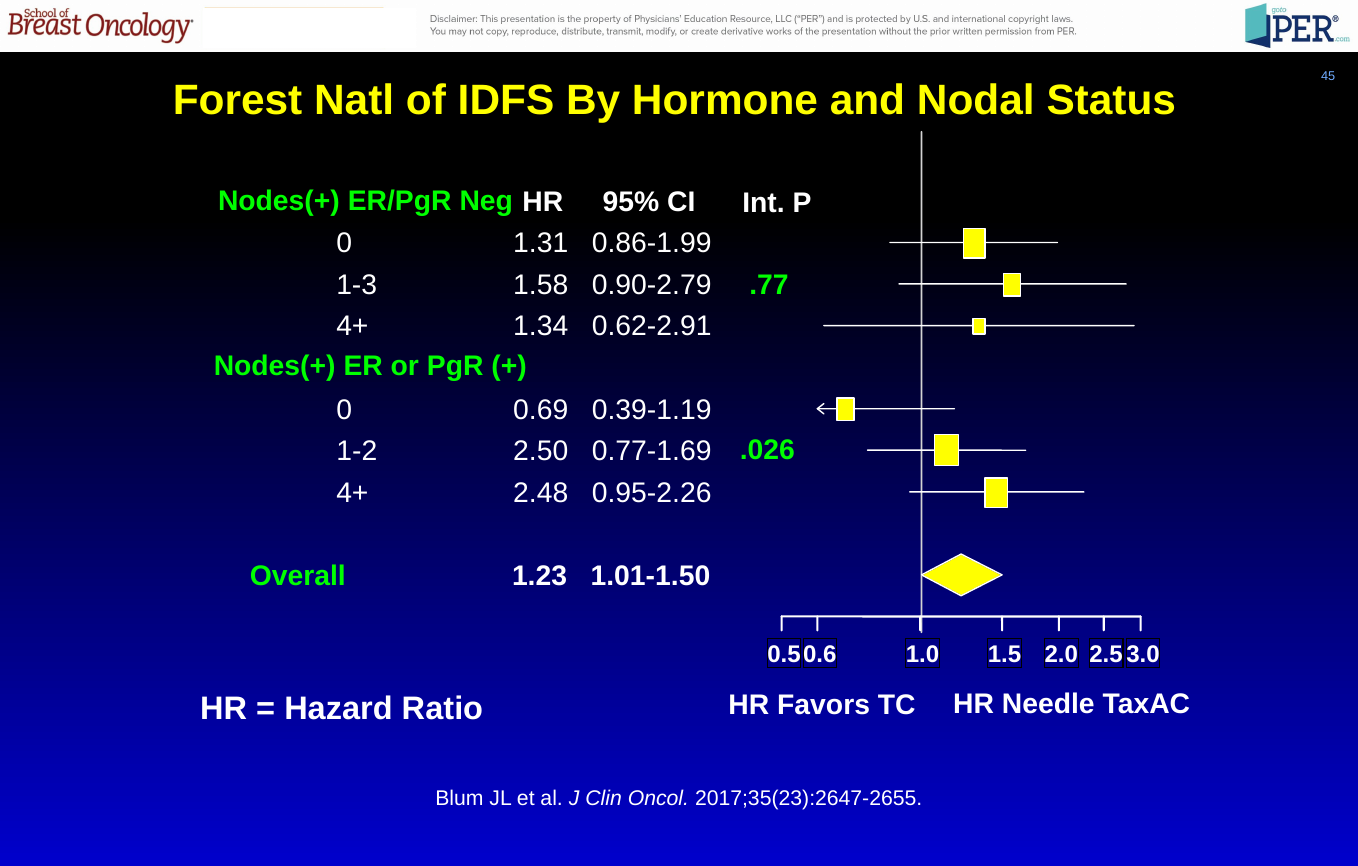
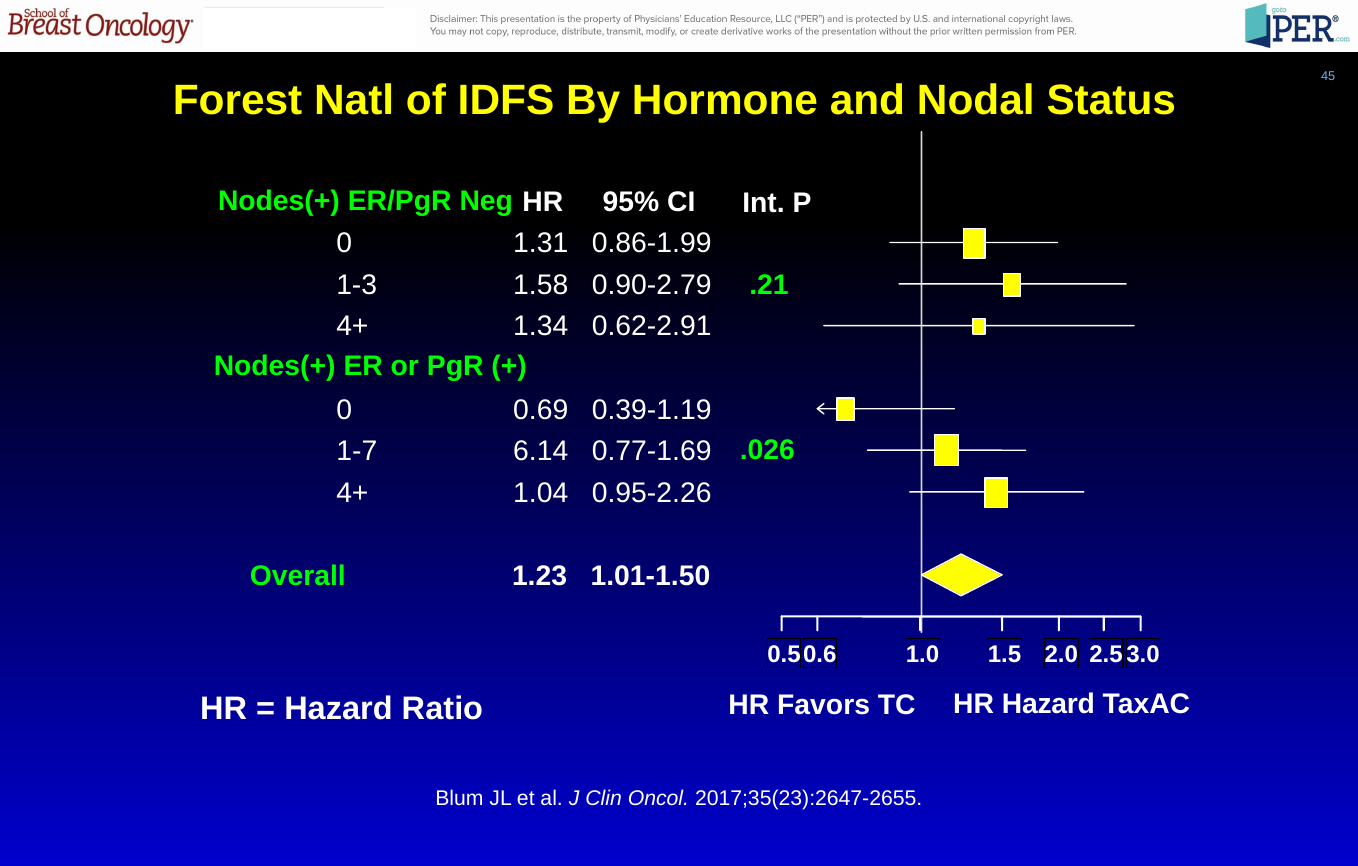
.77: .77 -> .21
1-2: 1-2 -> 1-7
2.50: 2.50 -> 6.14
2.48: 2.48 -> 1.04
HR Needle: Needle -> Hazard
